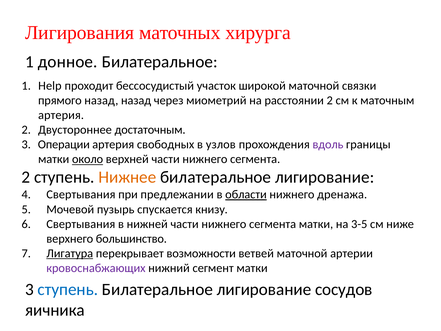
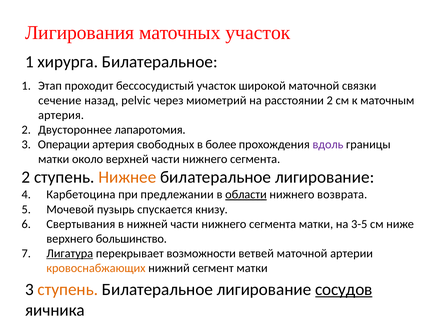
маточных хирурга: хирурга -> участок
донное: донное -> хирурга
Help: Help -> Этап
прямого: прямого -> сечение
назад назад: назад -> pelvic
достаточным: достаточным -> лапаротомия
узлов: узлов -> более
около underline: present -> none
Свертывания at (81, 194): Свертывания -> Карбетоцина
дренажа: дренажа -> возврата
кровоснабжающих colour: purple -> orange
ступень at (68, 289) colour: blue -> orange
сосудов underline: none -> present
